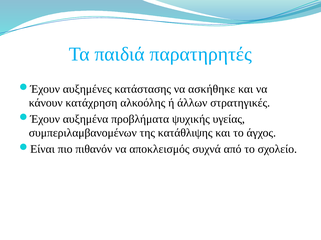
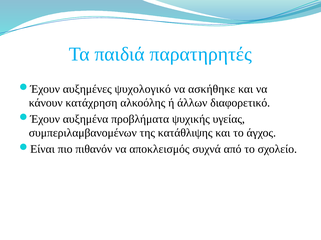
κατάστασης: κατάστασης -> ψυχολογικό
στρατηγικές: στρατηγικές -> διαφορετικό
